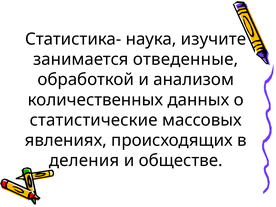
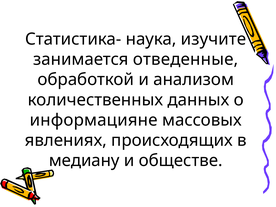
статистические: статистические -> информацияне
деления: деления -> медиану
